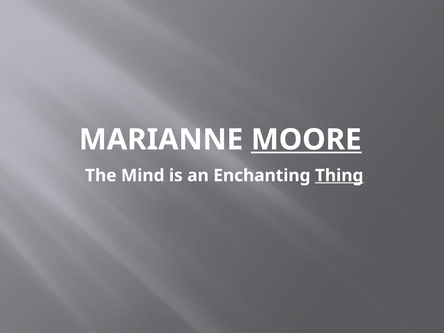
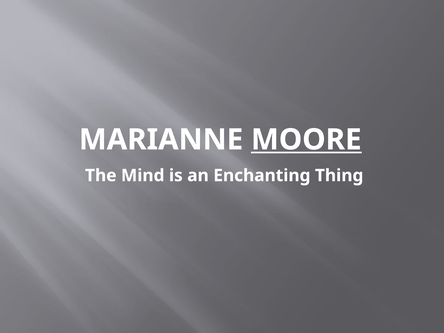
Thing underline: present -> none
